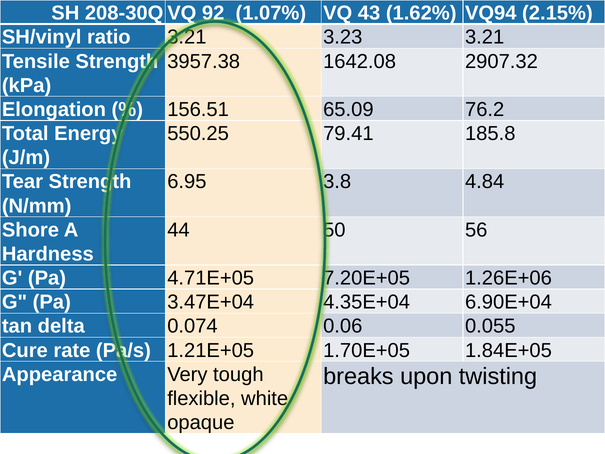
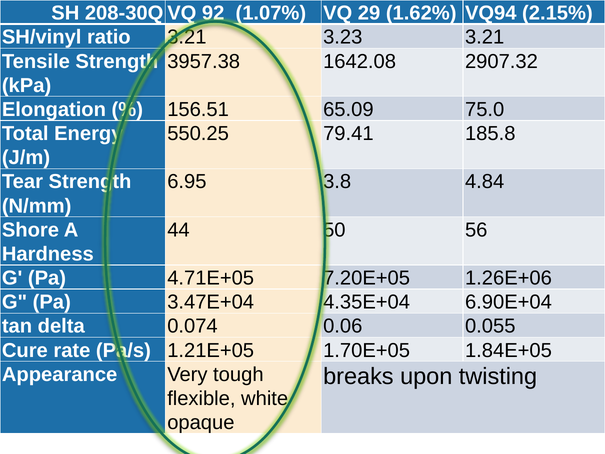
43: 43 -> 29
76.2: 76.2 -> 75.0
